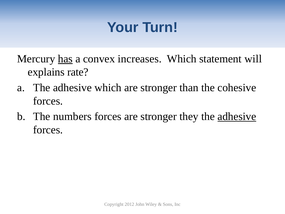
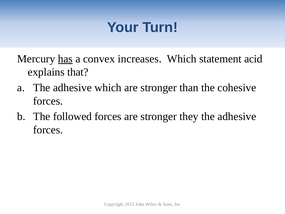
will: will -> acid
rate: rate -> that
numbers: numbers -> followed
adhesive at (237, 116) underline: present -> none
